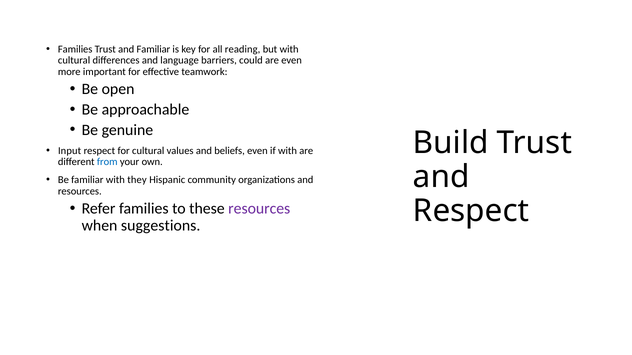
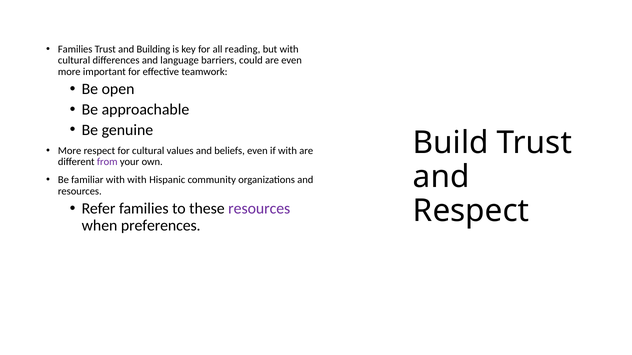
and Familiar: Familiar -> Building
Input at (70, 151): Input -> More
from colour: blue -> purple
with they: they -> with
suggestions: suggestions -> preferences
